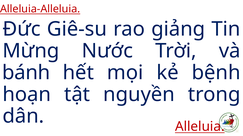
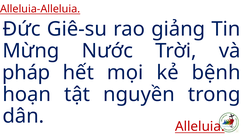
bánh: bánh -> pháp
